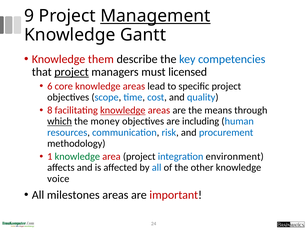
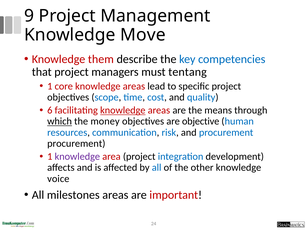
Management underline: present -> none
Gantt: Gantt -> Move
project at (72, 72) underline: present -> none
licensed: licensed -> tentang
6 at (50, 86): 6 -> 1
8: 8 -> 6
including: including -> objective
methodology at (76, 144): methodology -> procurement
knowledge at (77, 157) colour: green -> purple
environment: environment -> development
